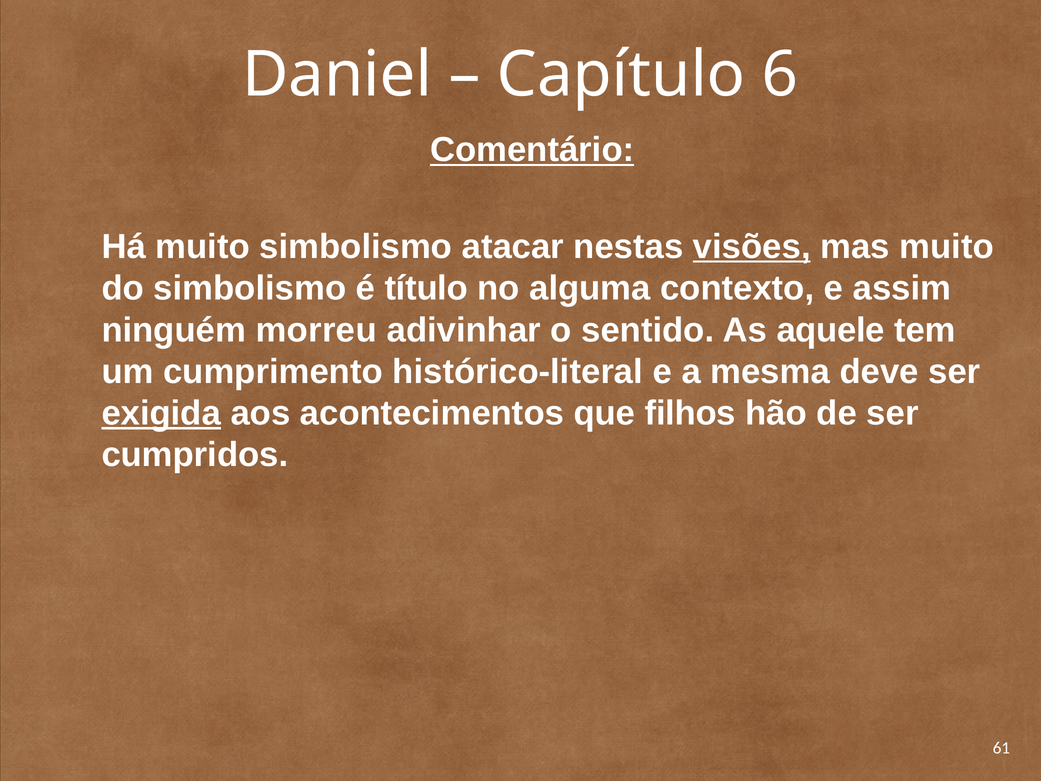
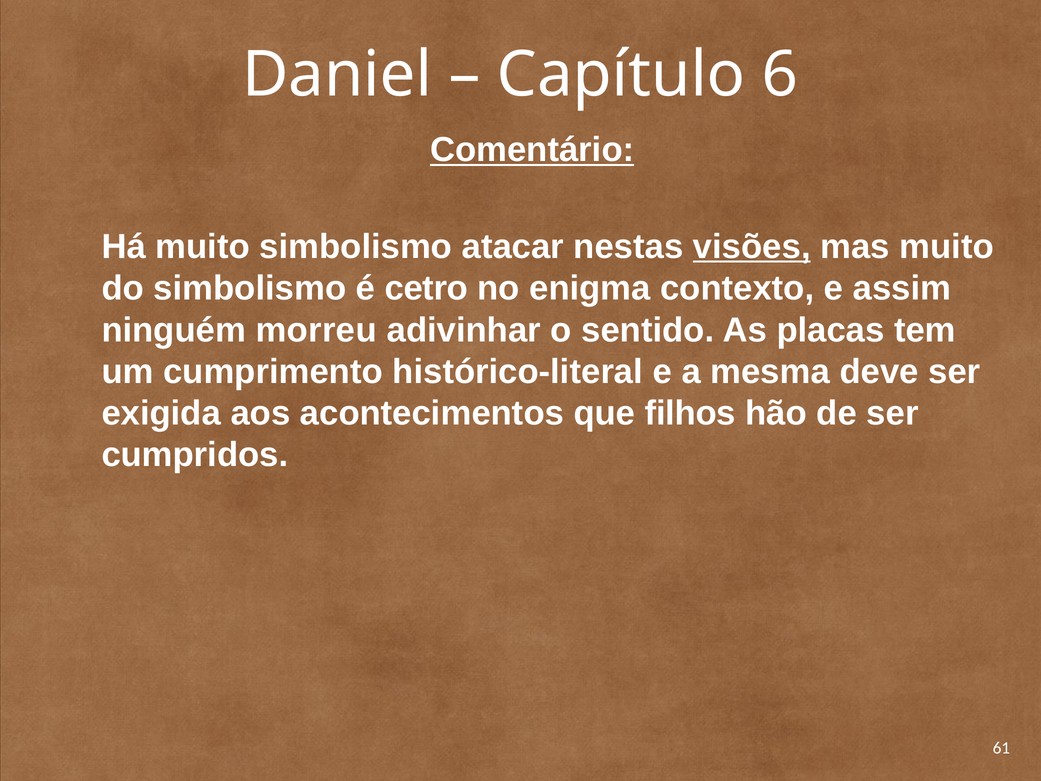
título: título -> cetro
alguma: alguma -> enigma
aquele: aquele -> placas
exigida underline: present -> none
